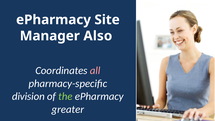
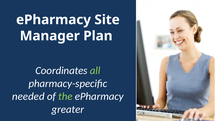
Also: Also -> Plan
all colour: pink -> light green
division: division -> needed
